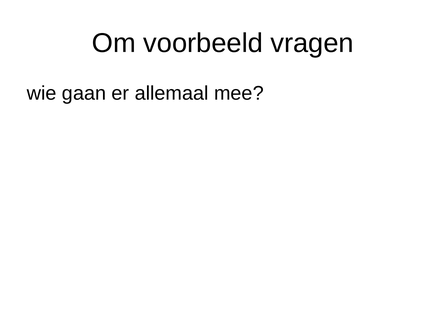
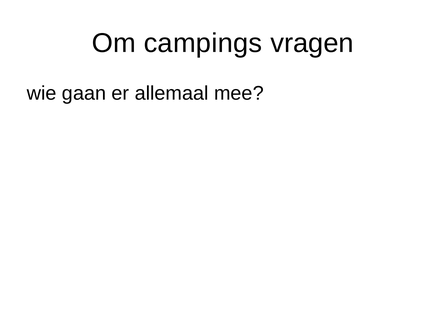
voorbeeld: voorbeeld -> campings
